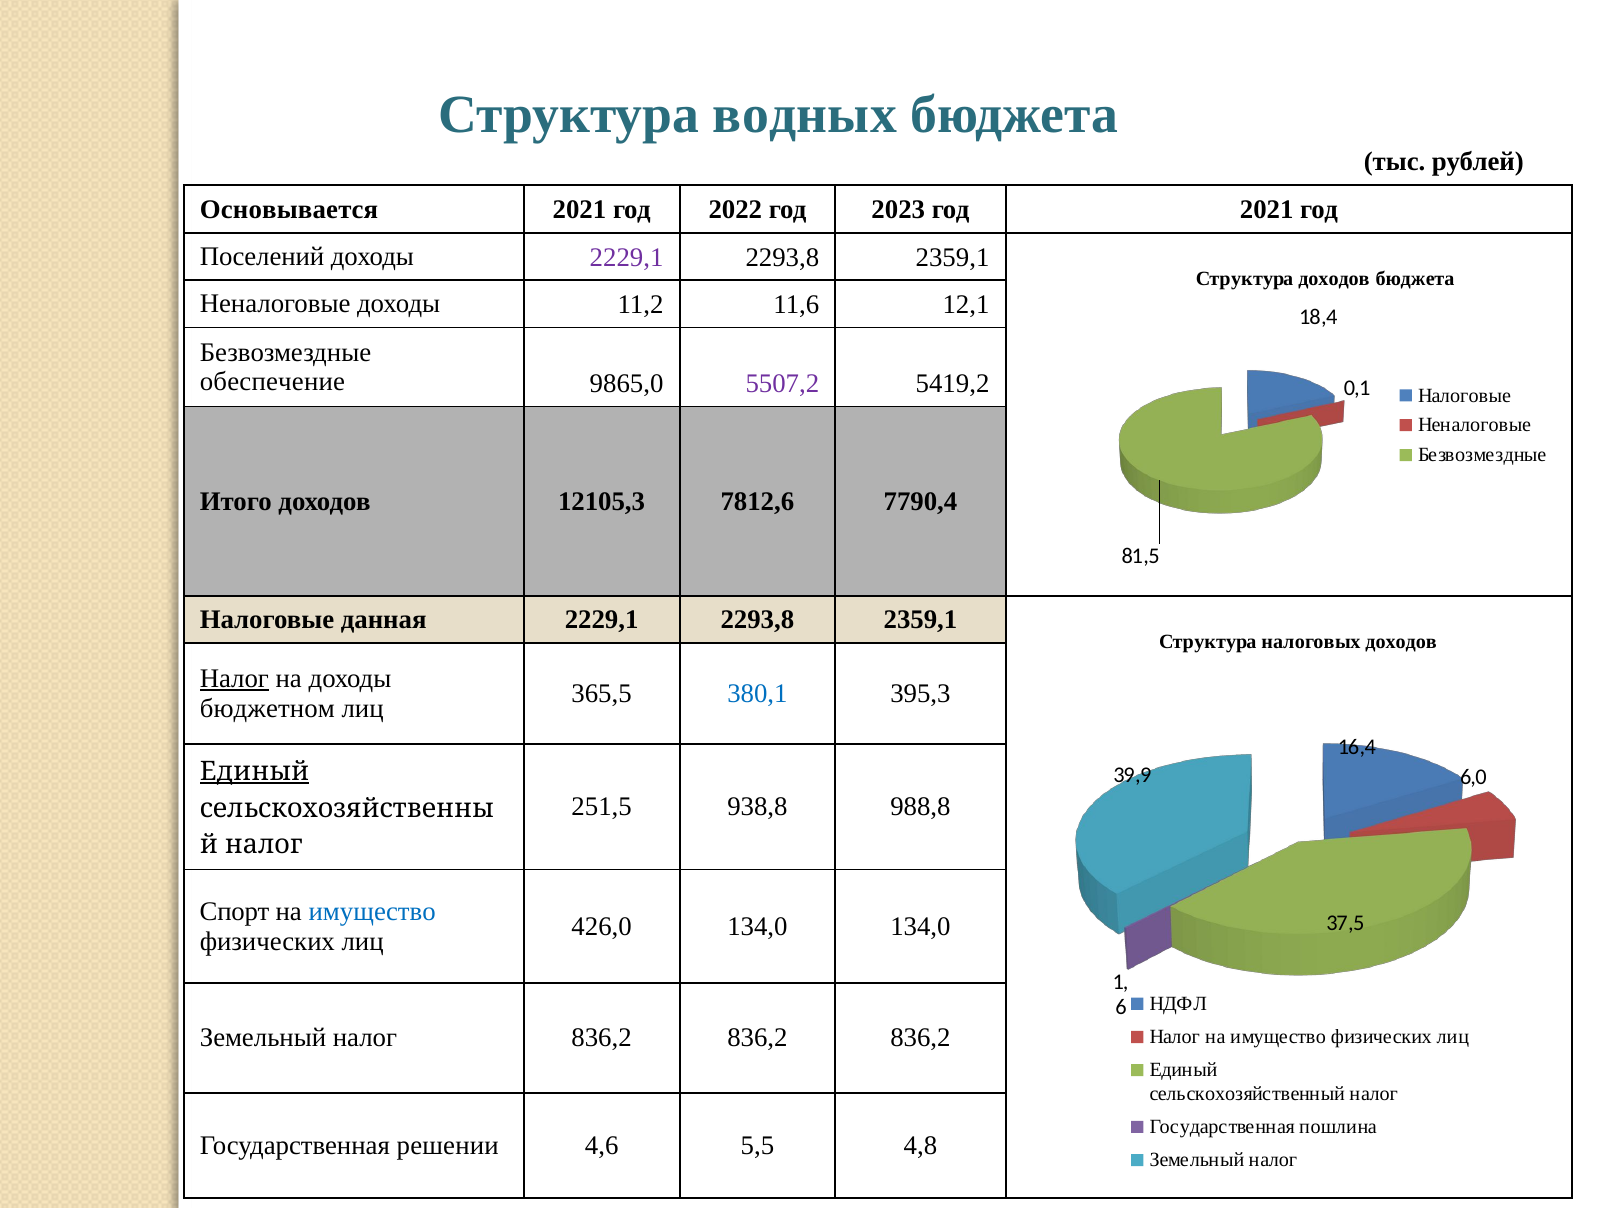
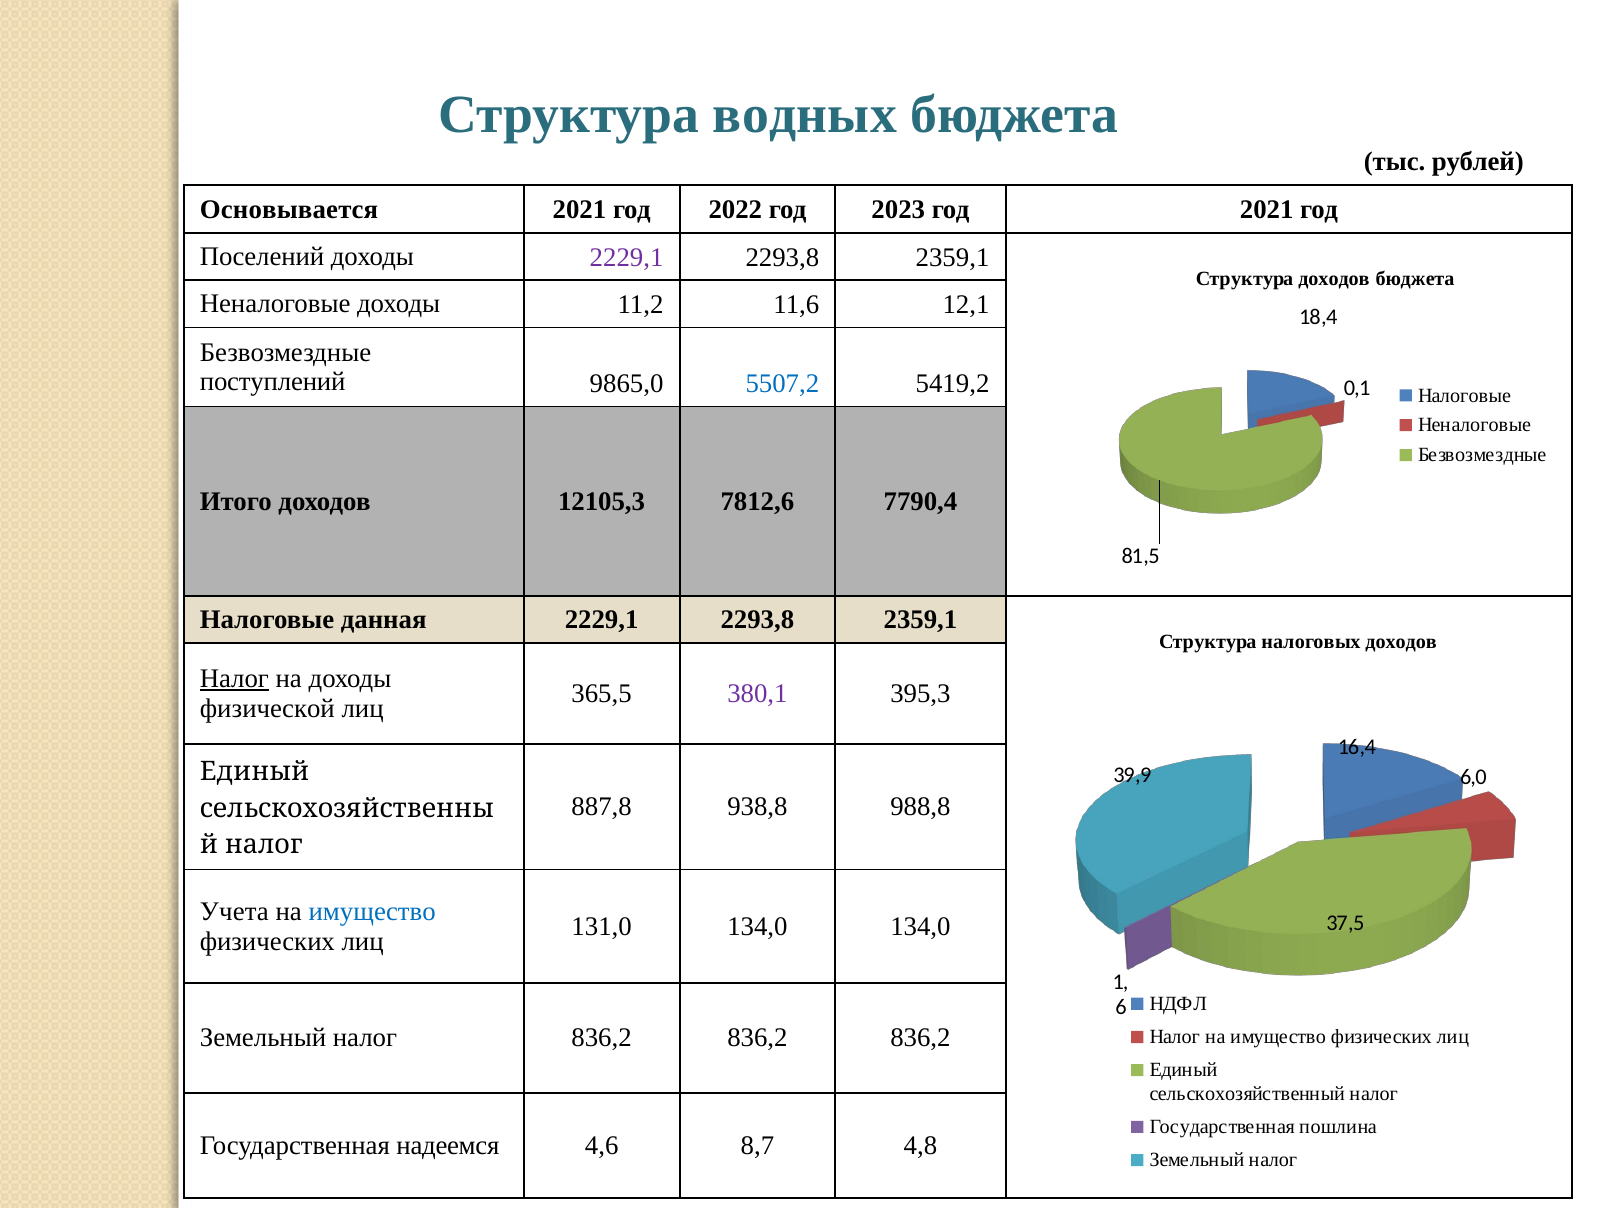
обеспечение: обеспечение -> поступлений
5507,2 colour: purple -> blue
380,1 colour: blue -> purple
бюджетном: бюджетном -> физической
Единый at (255, 771) underline: present -> none
251,5: 251,5 -> 887,8
Спорт: Спорт -> Учета
426,0: 426,0 -> 131,0
решении: решении -> надеемся
5,5: 5,5 -> 8,7
